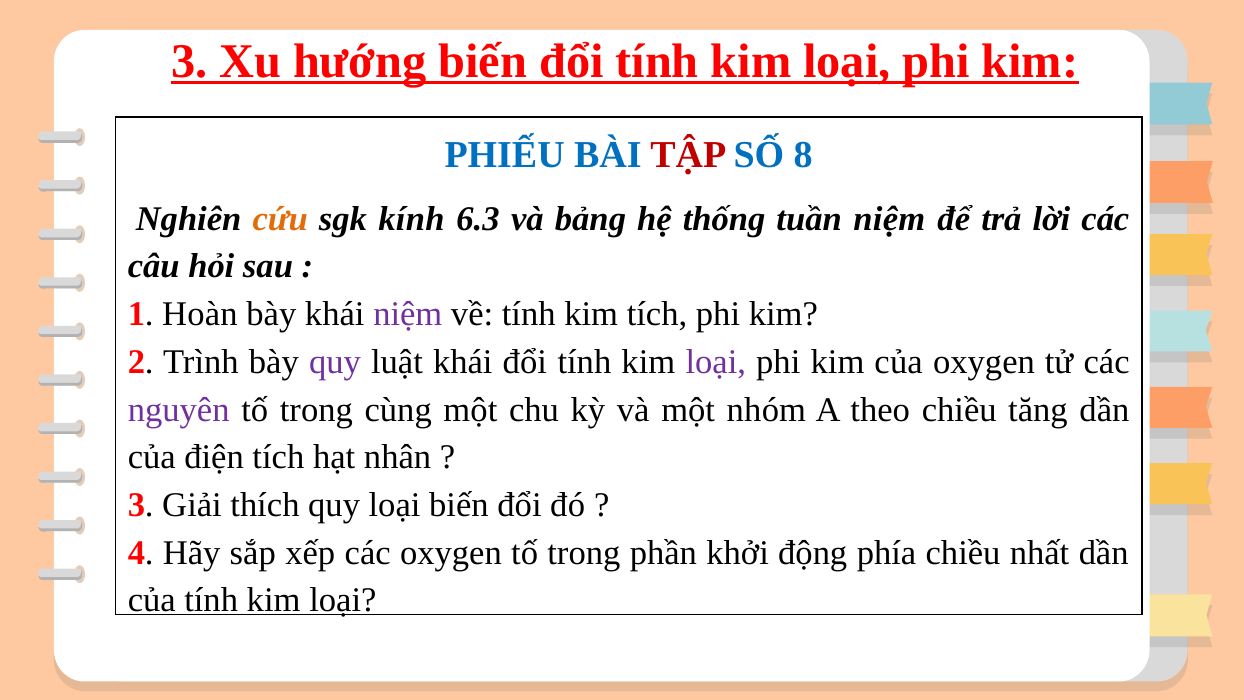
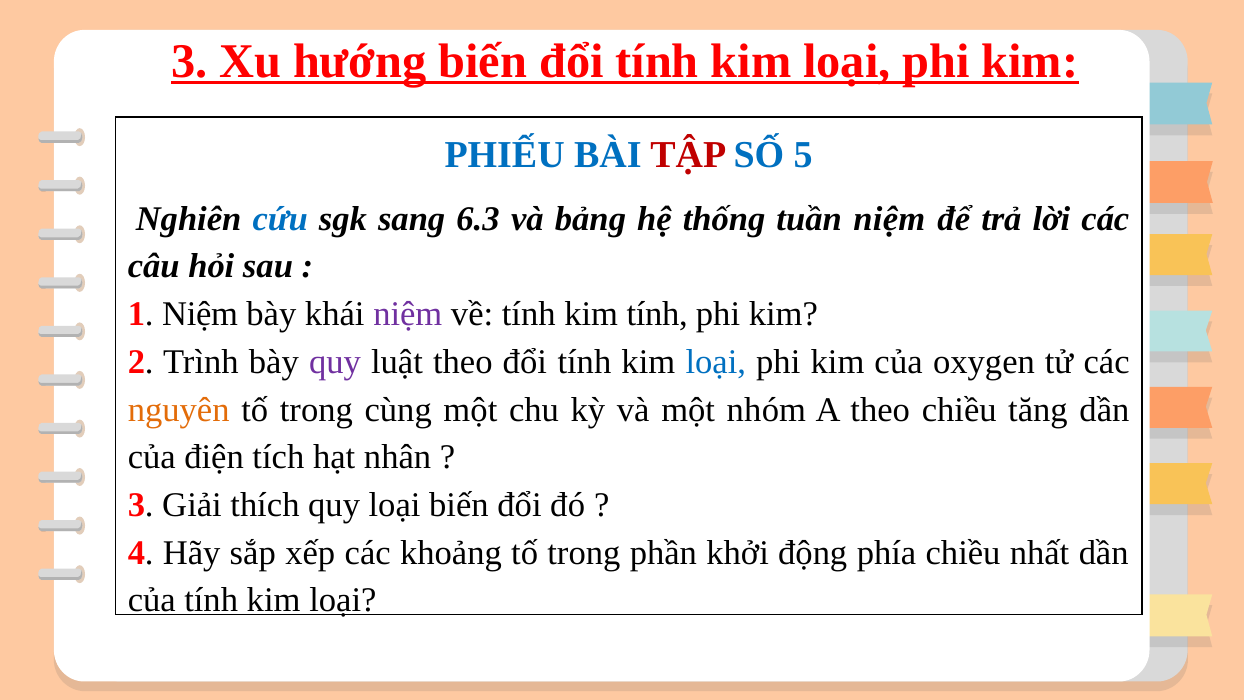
8: 8 -> 5
cứu colour: orange -> blue
kính: kính -> sang
1 Hoàn: Hoàn -> Niệm
kim tích: tích -> tính
luật khái: khái -> theo
loại at (716, 362) colour: purple -> blue
nguyên colour: purple -> orange
các oxygen: oxygen -> khoảng
